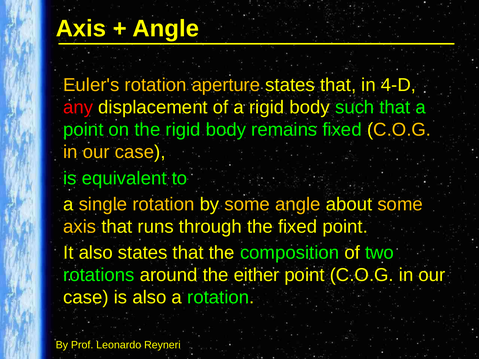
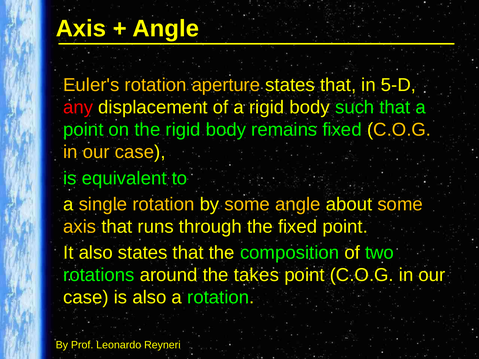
4-D: 4-D -> 5-D
either: either -> takes
